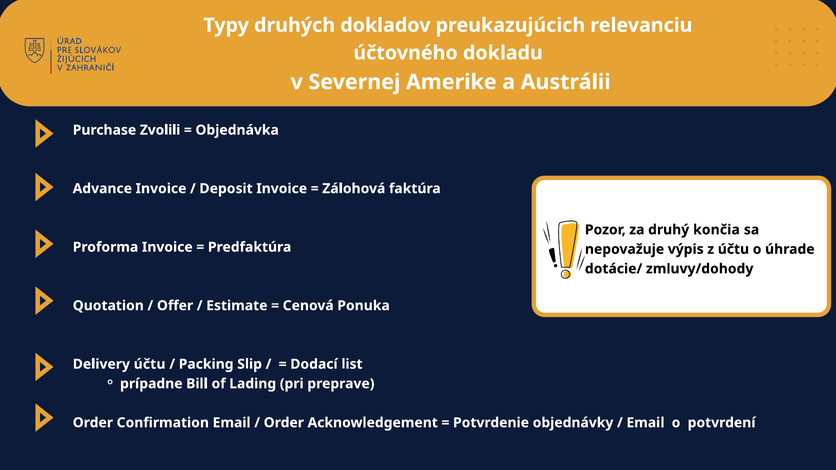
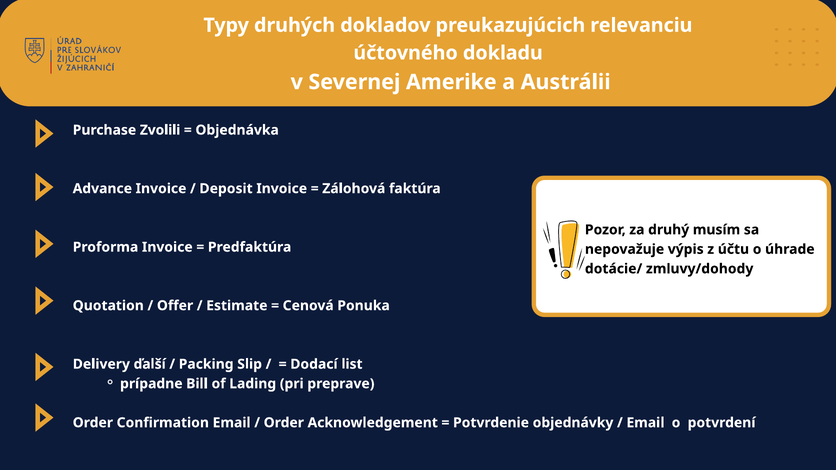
končia: končia -> musím
Delivery účtu: účtu -> ďalší
